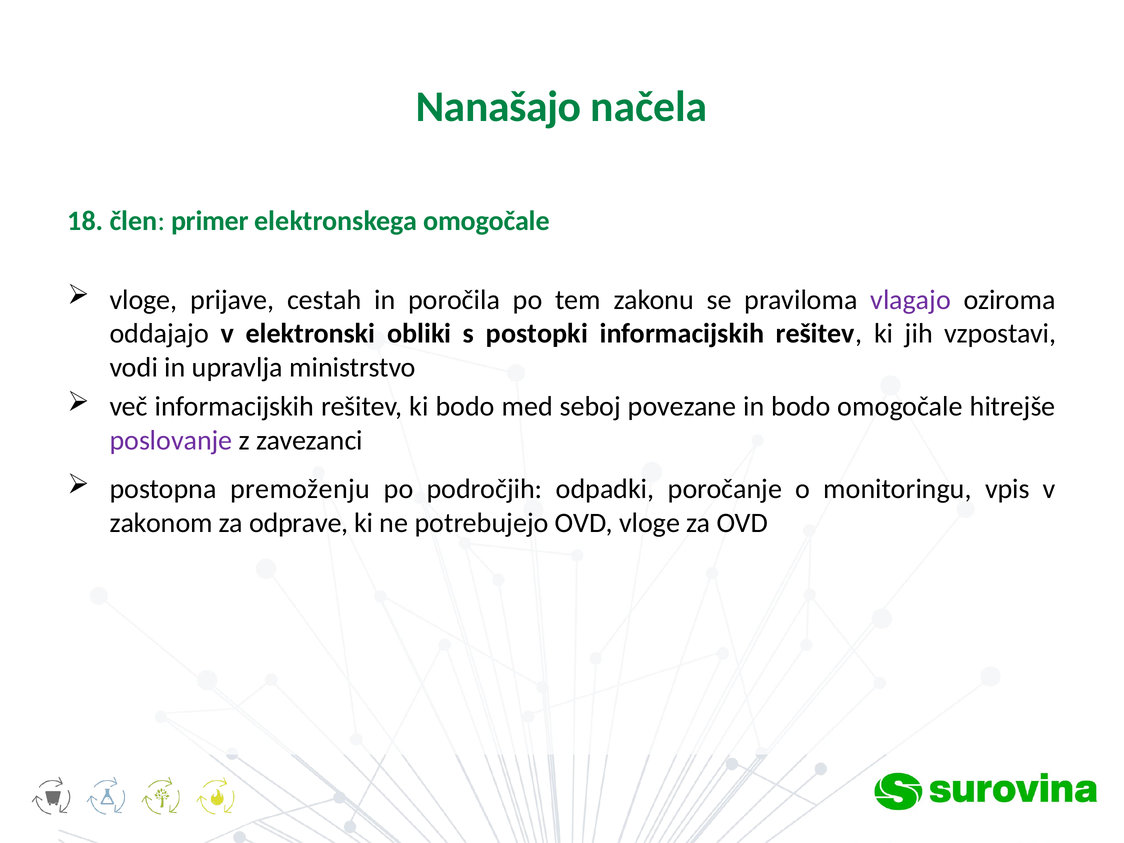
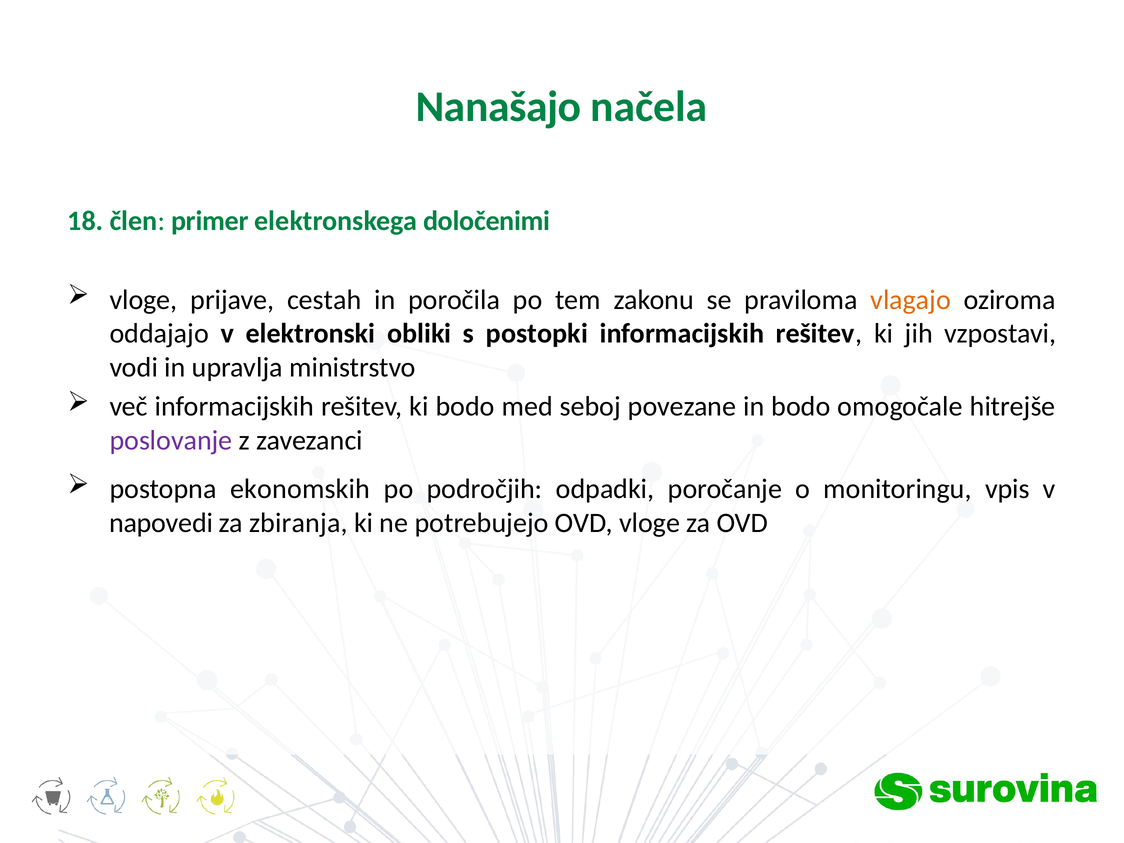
elektronskega omogočale: omogočale -> določenimi
vlagajo colour: purple -> orange
premoženju: premoženju -> ekonomskih
zakonom: zakonom -> napovedi
odprave: odprave -> zbiranja
